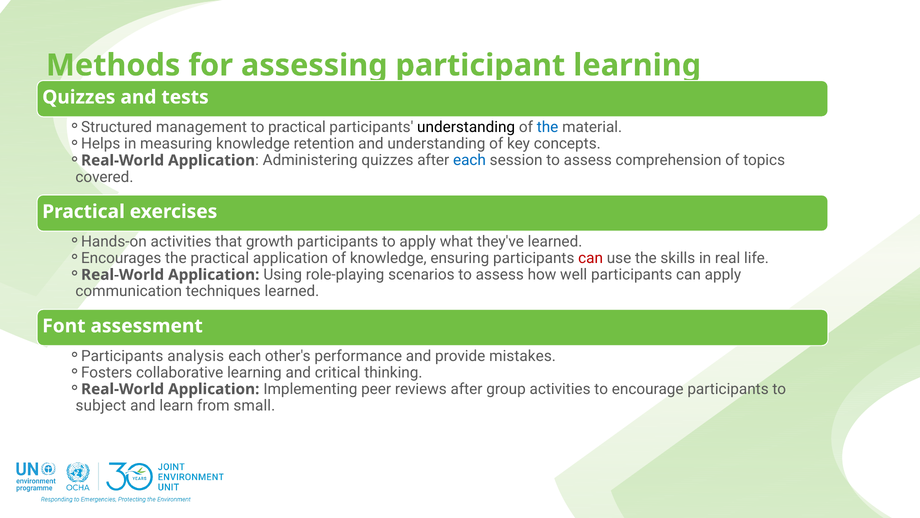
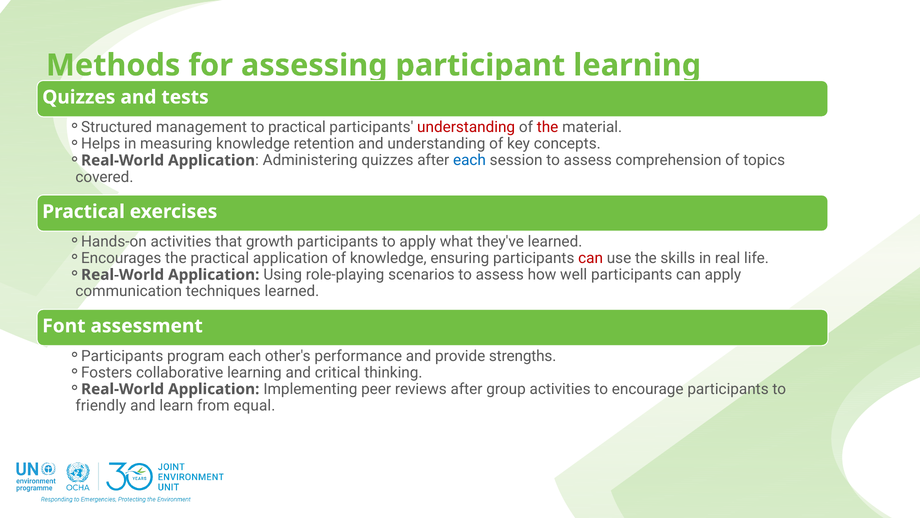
understanding at (466, 127) colour: black -> red
the at (548, 127) colour: blue -> red
analysis: analysis -> program
mistakes: mistakes -> strengths
subject: subject -> friendly
small: small -> equal
